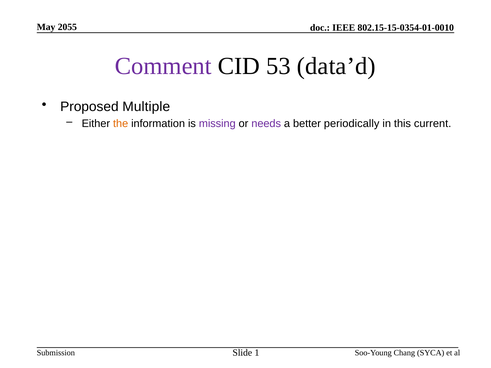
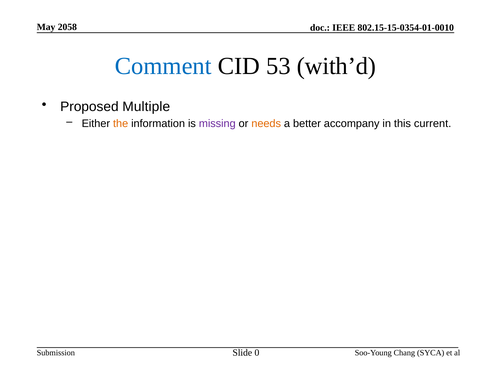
2055: 2055 -> 2058
Comment colour: purple -> blue
data’d: data’d -> with’d
needs colour: purple -> orange
periodically: periodically -> accompany
1: 1 -> 0
